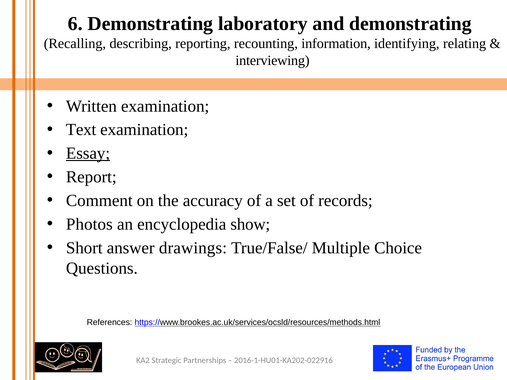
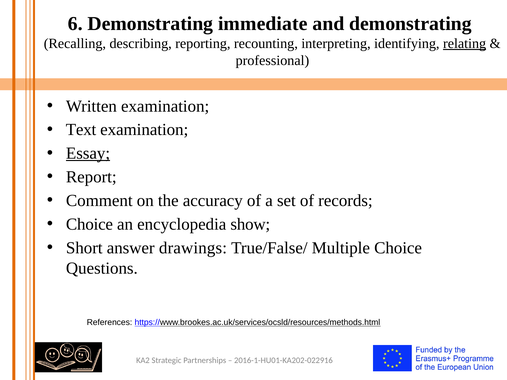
laboratory: laboratory -> immediate
information: information -> interpreting
relating underline: none -> present
interviewing: interviewing -> professional
Photos at (89, 224): Photos -> Choice
